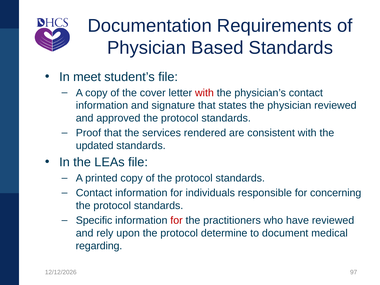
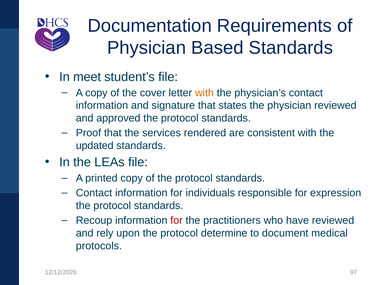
with at (204, 93) colour: red -> orange
concerning: concerning -> expression
Specific: Specific -> Recoup
regarding: regarding -> protocols
